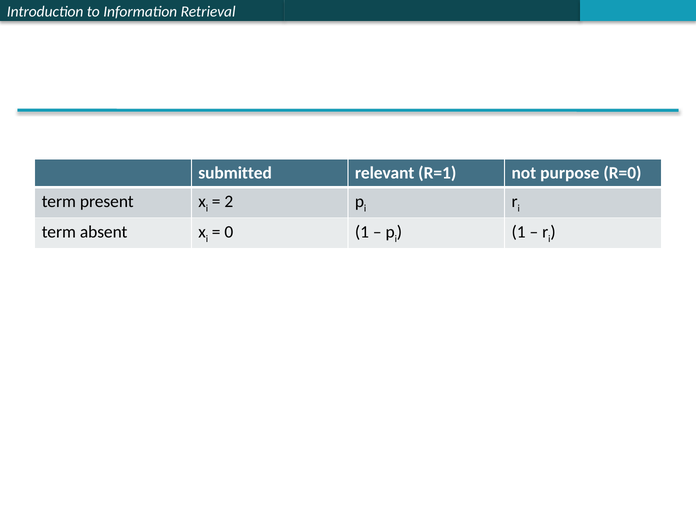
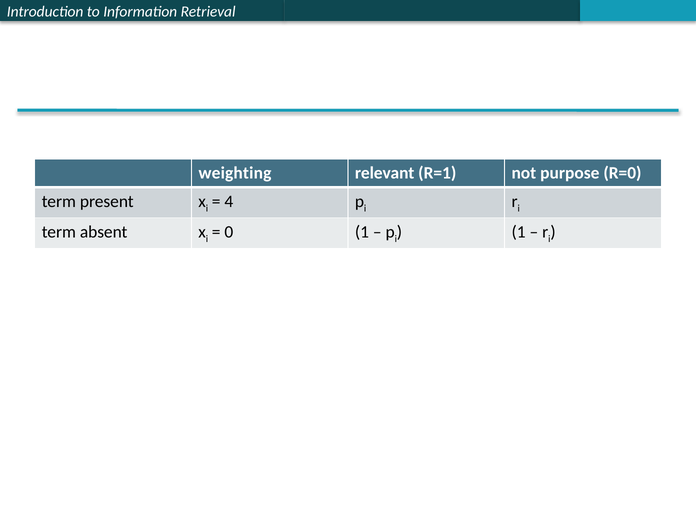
submitted: submitted -> weighting
2: 2 -> 4
